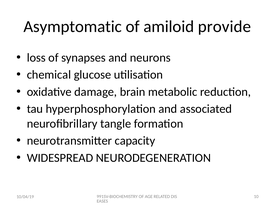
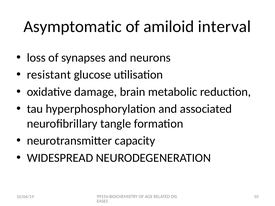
provide: provide -> interval
chemical: chemical -> resistant
